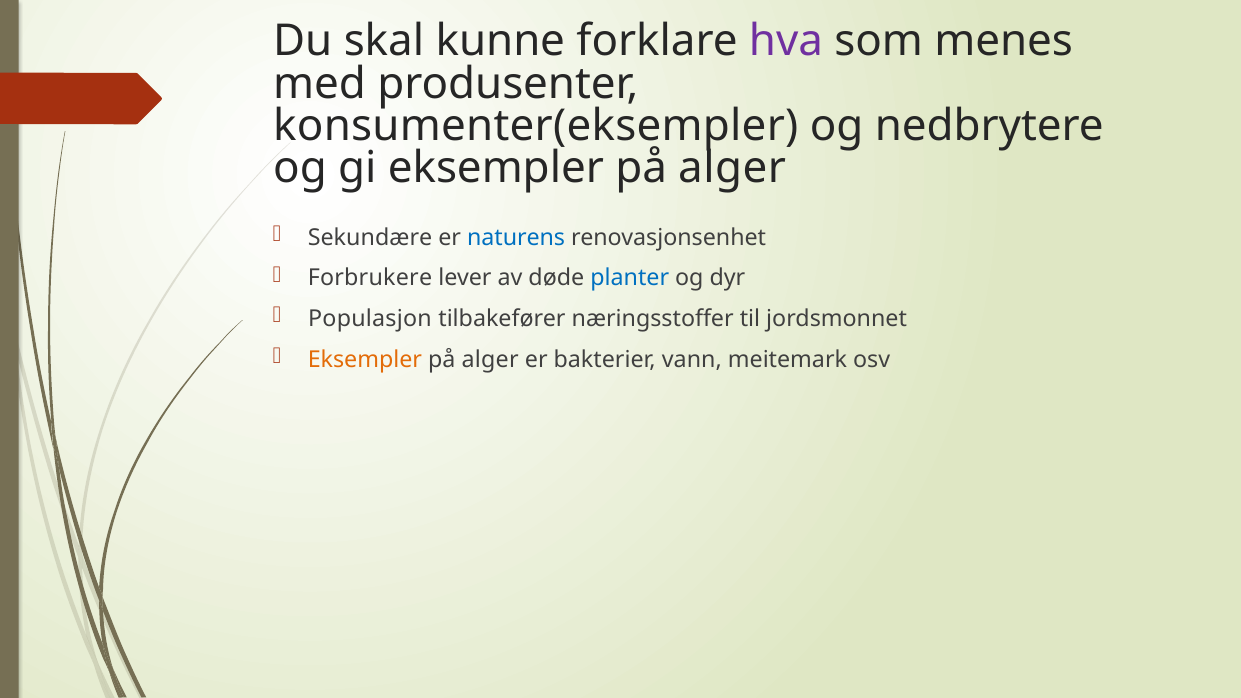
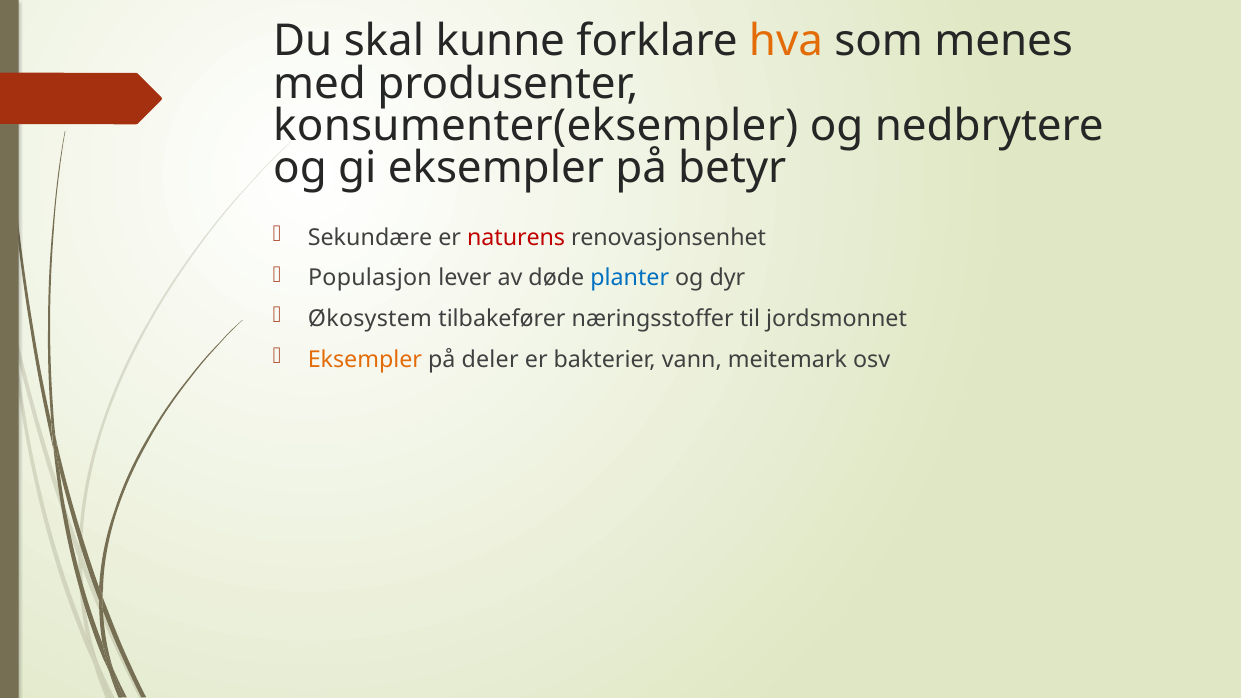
hva colour: purple -> orange
gi eksempler på alger: alger -> betyr
naturens colour: blue -> red
Forbrukere: Forbrukere -> Populasjon
Populasjon: Populasjon -> Økosystem
alger at (490, 360): alger -> deler
